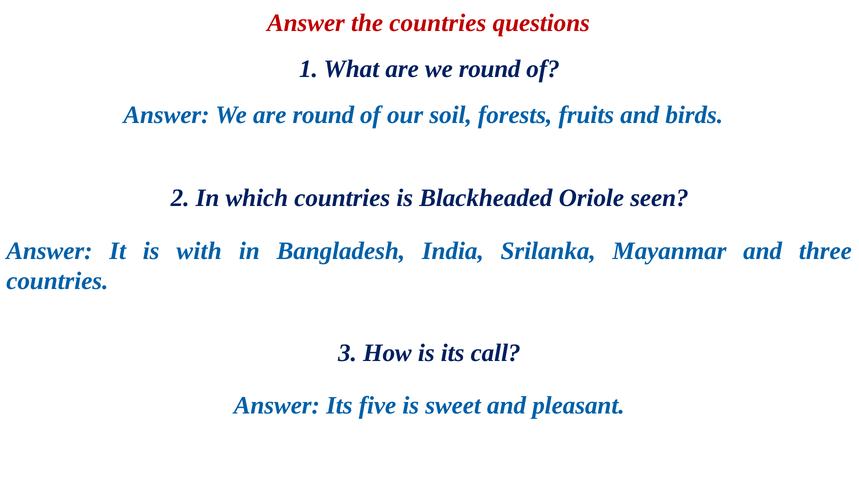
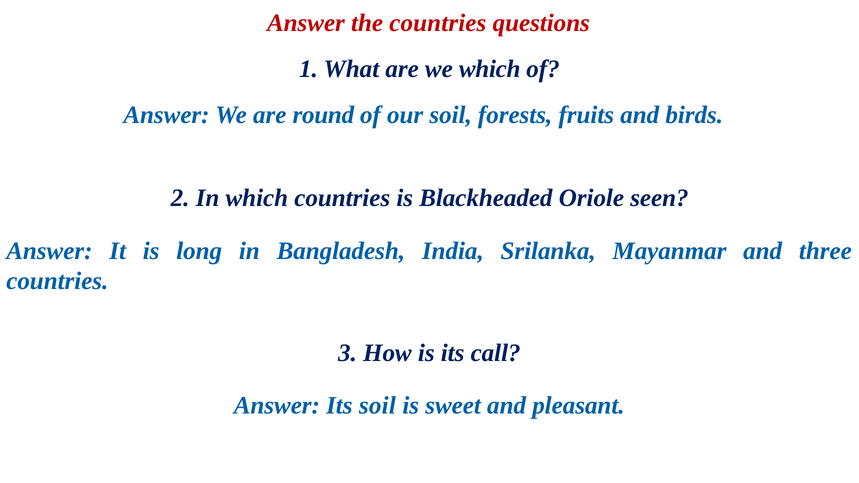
we round: round -> which
with: with -> long
Its five: five -> soil
